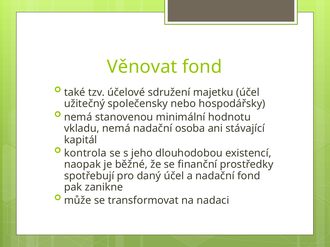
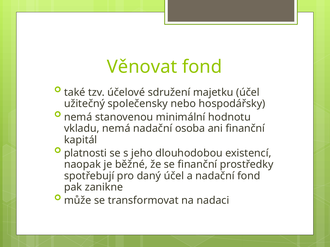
ani stávající: stávající -> finanční
kontrola: kontrola -> platnosti
